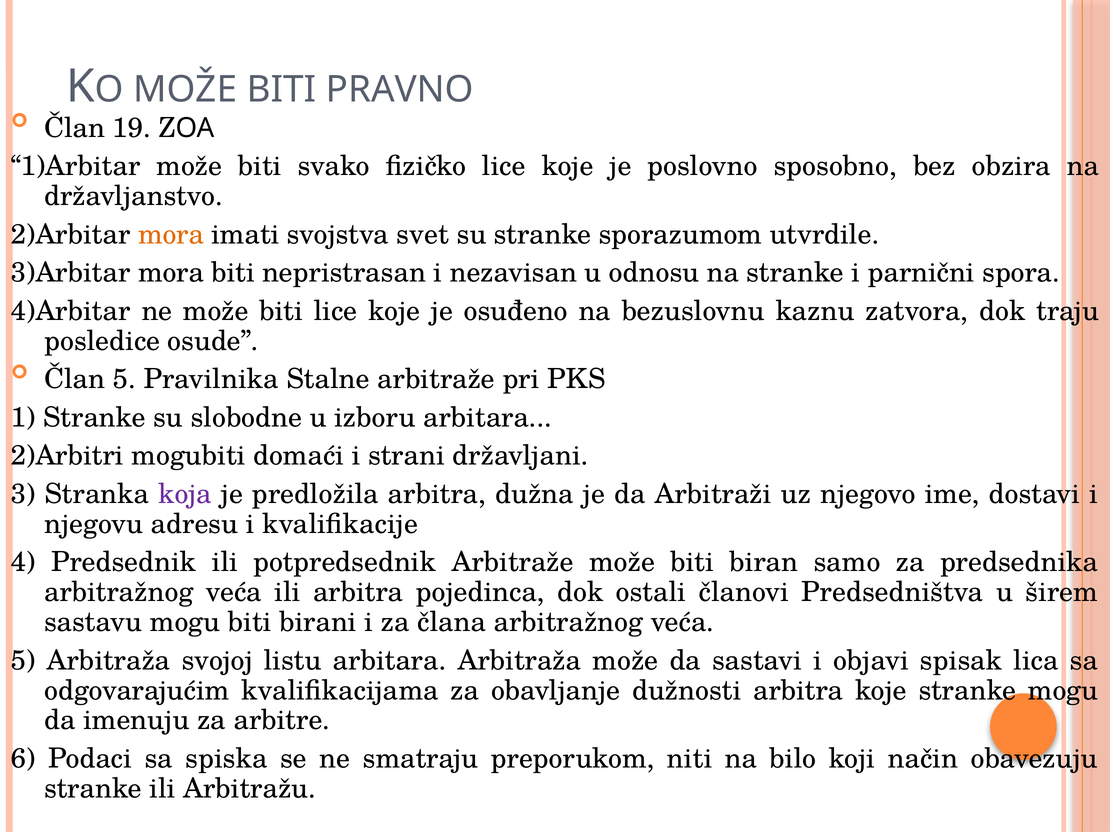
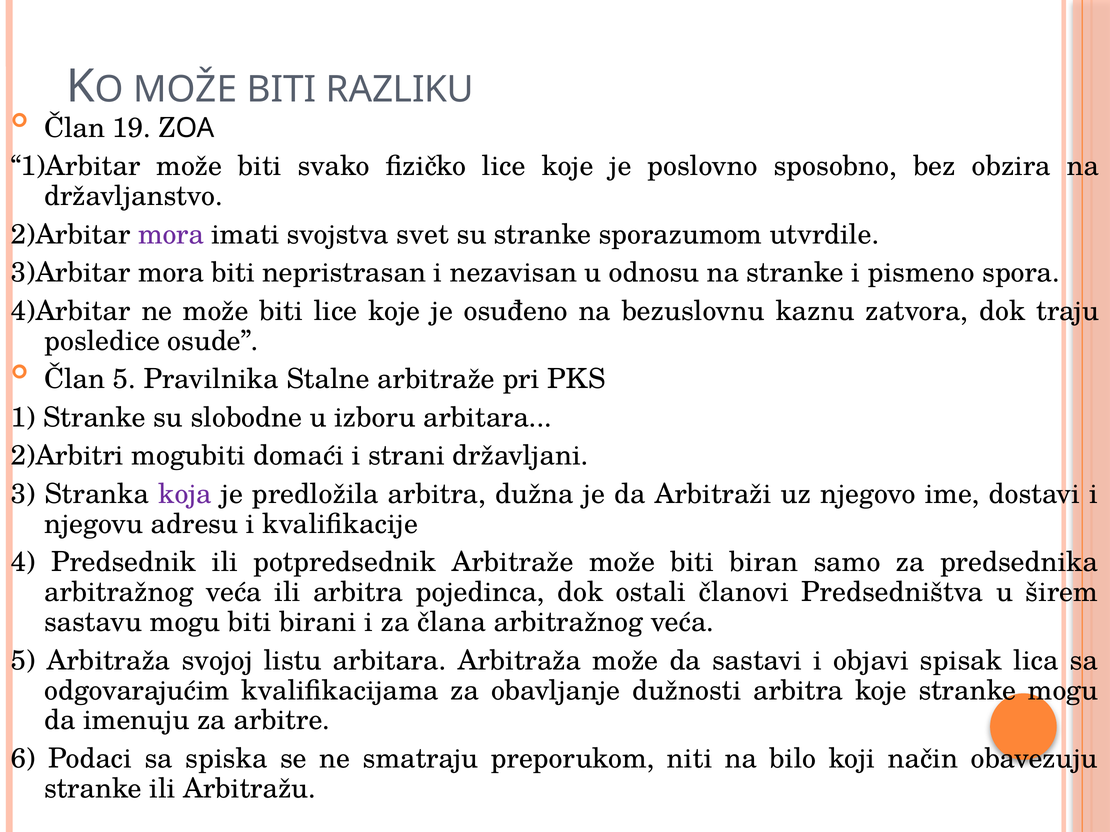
PRAVNO: PRAVNO -> RAZLIKU
mora at (171, 235) colour: orange -> purple
parnični: parnični -> pismeno
